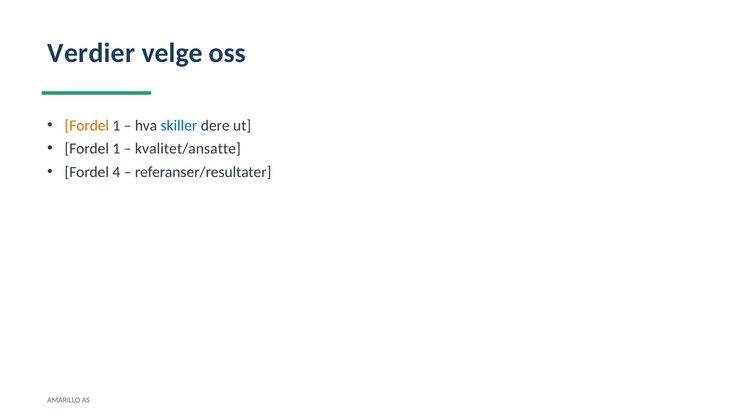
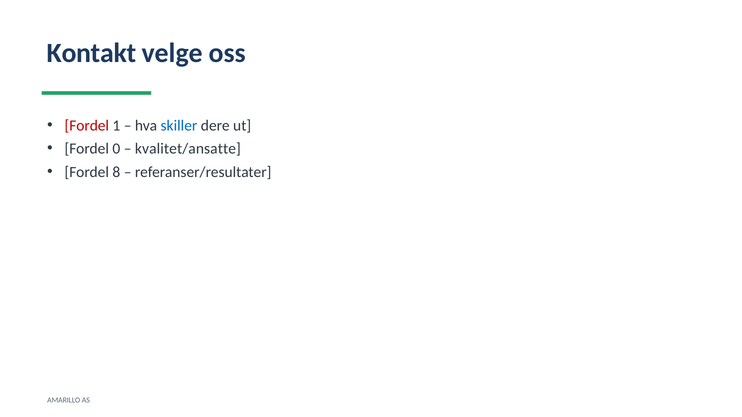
Verdier: Verdier -> Kontakt
Fordel at (87, 126) colour: orange -> red
1 at (116, 149): 1 -> 0
4: 4 -> 8
